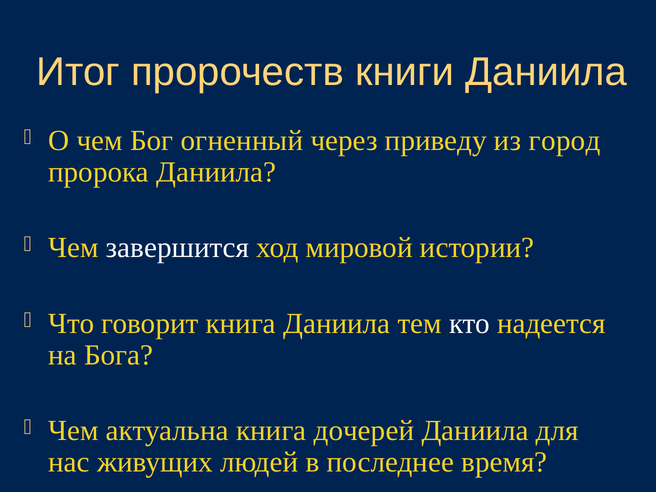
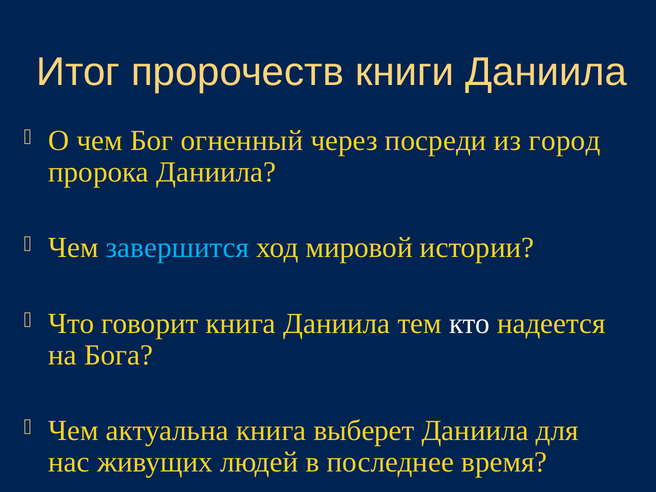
приведу: приведу -> посреди
завершится colour: white -> light blue
дочерей: дочерей -> выберет
